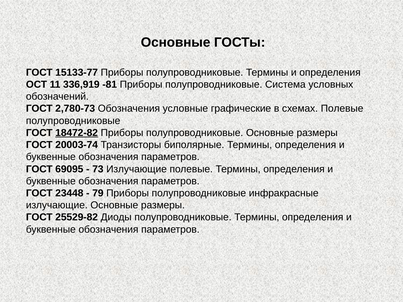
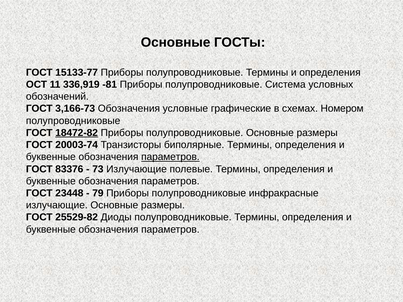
2,780-73: 2,780-73 -> 3,166-73
схемах Полевые: Полевые -> Номером
параметров at (170, 157) underline: none -> present
69095: 69095 -> 83376
